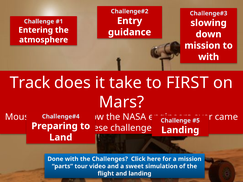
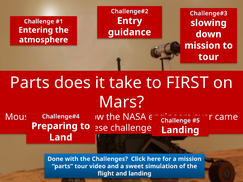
with at (209, 57): with -> tour
Track at (30, 83): Track -> Parts
